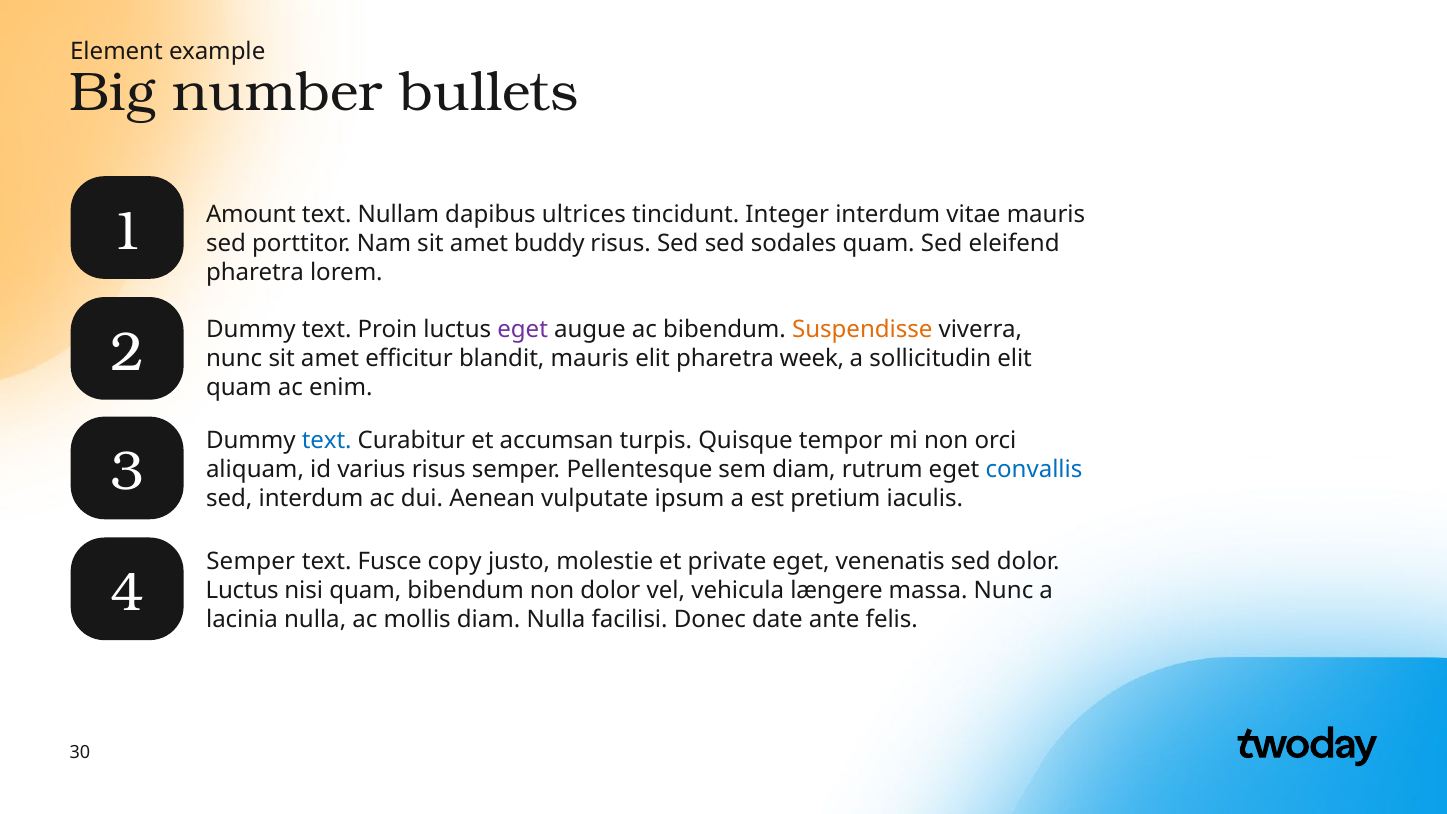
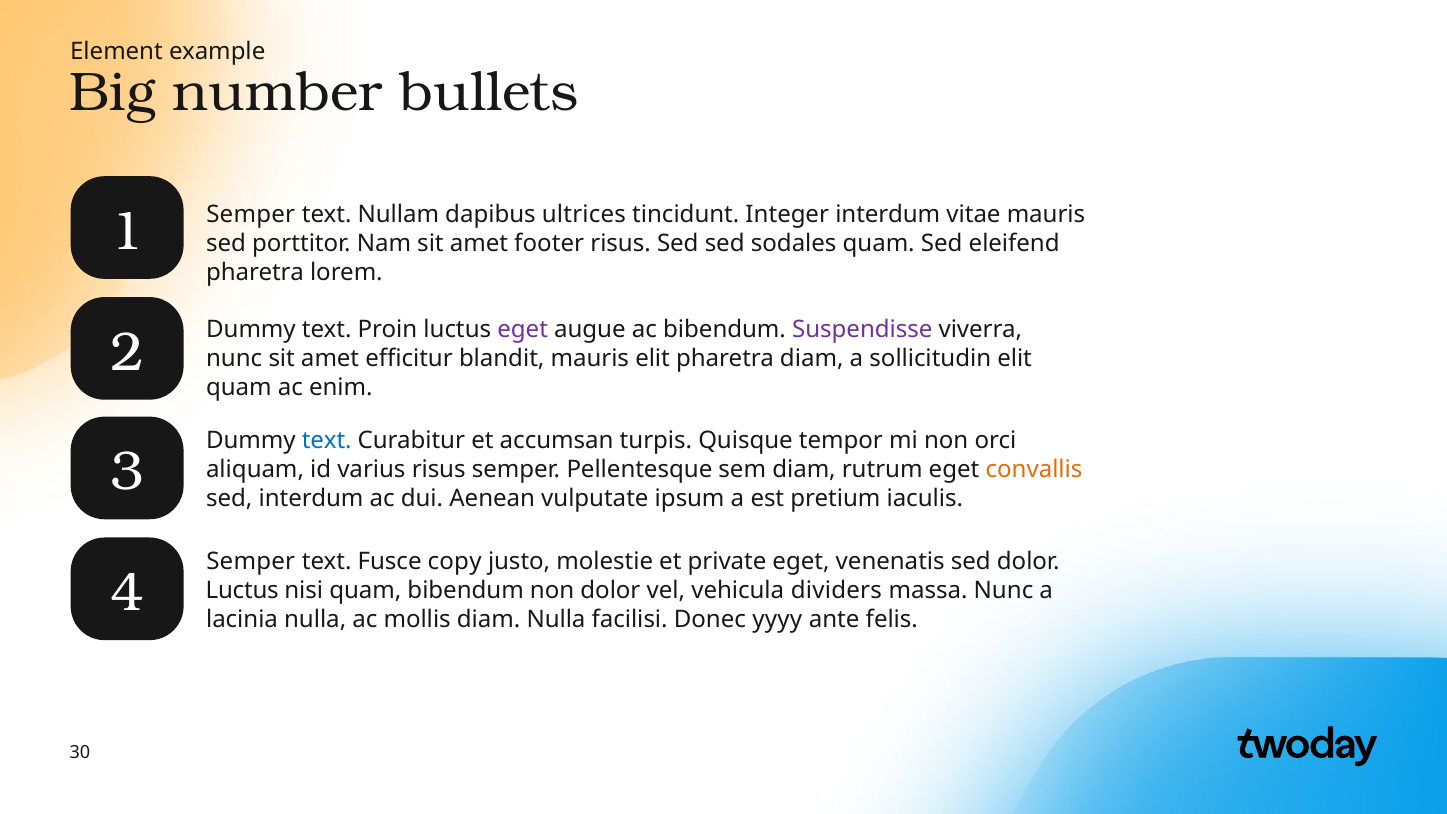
1 Amount: Amount -> Semper
buddy: buddy -> footer
Suspendisse colour: orange -> purple
pharetra week: week -> diam
convallis colour: blue -> orange
længere: længere -> dividers
date: date -> yyyy
